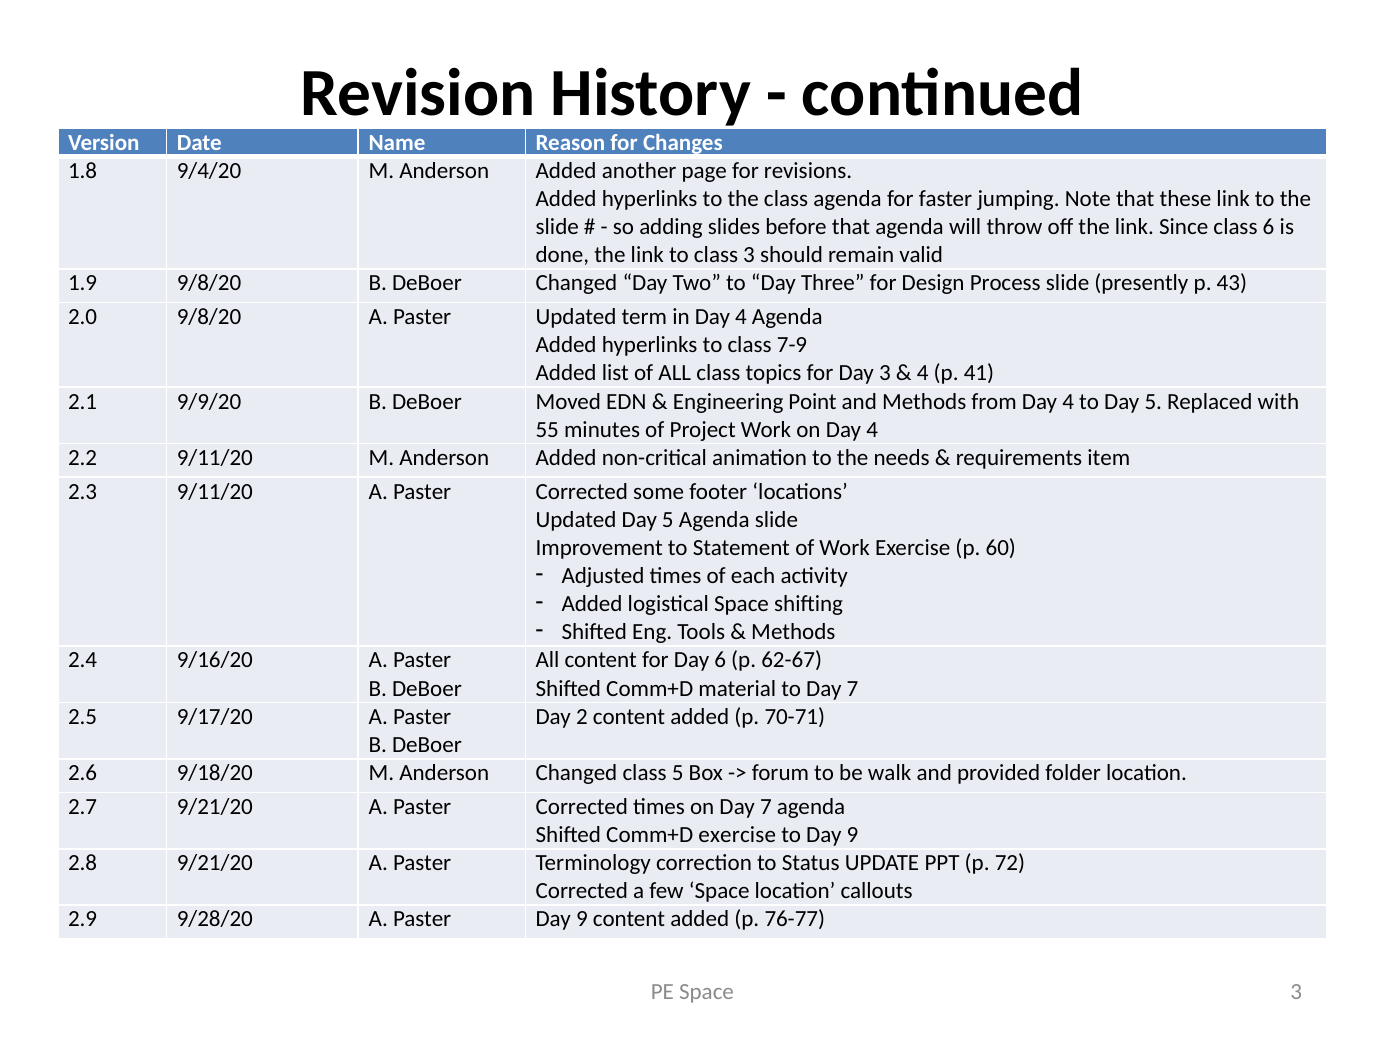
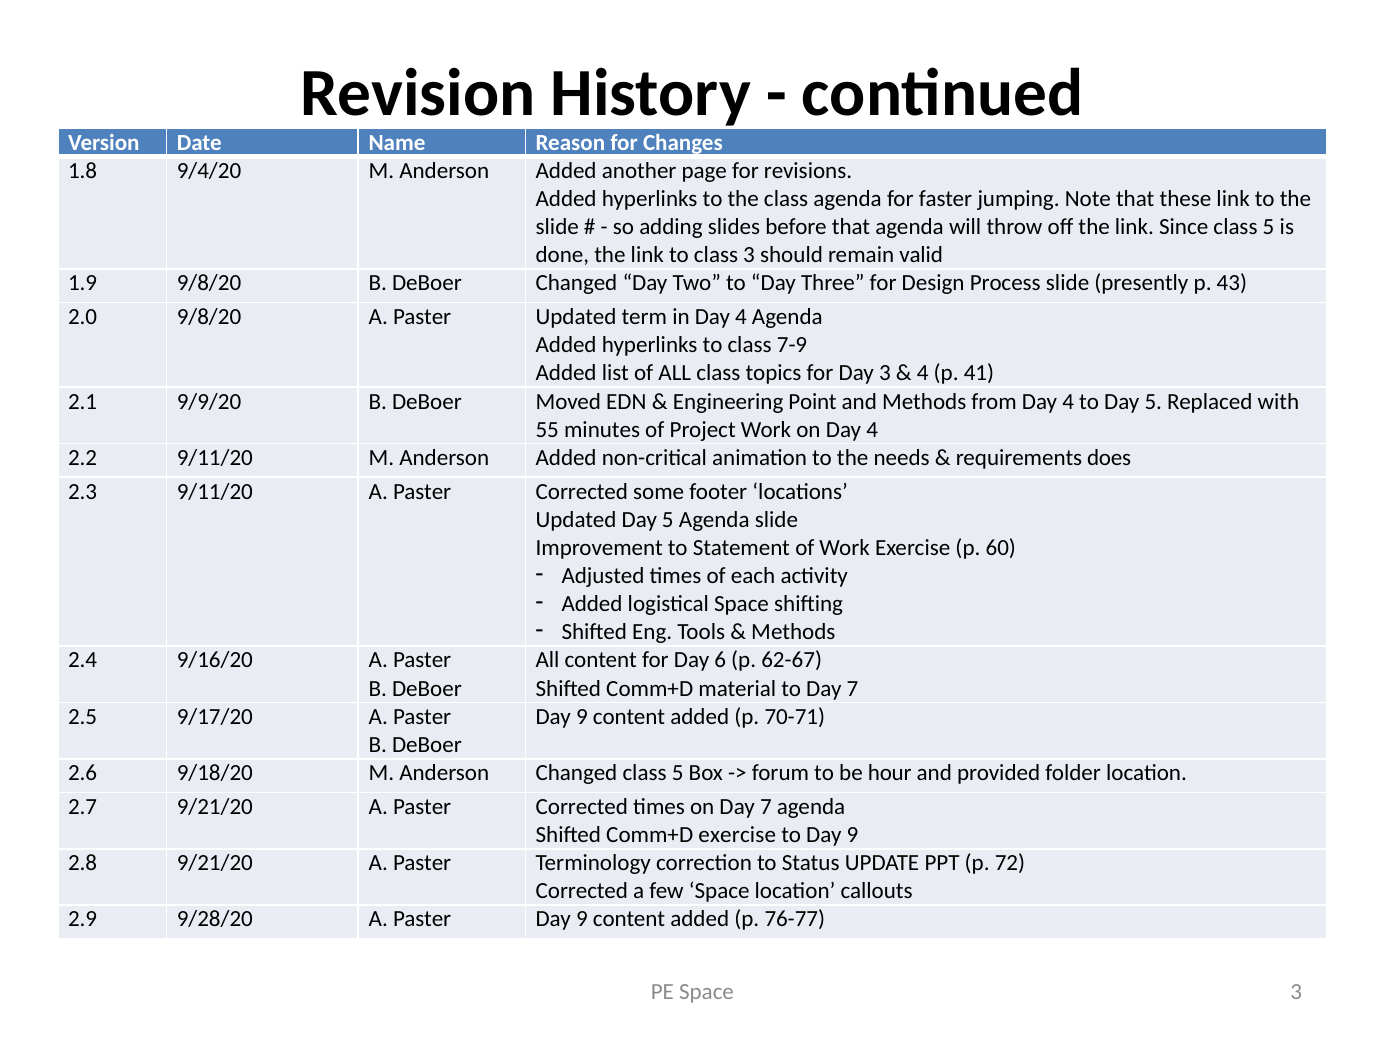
Since class 6: 6 -> 5
item: item -> does
2 at (582, 717): 2 -> 9
walk: walk -> hour
